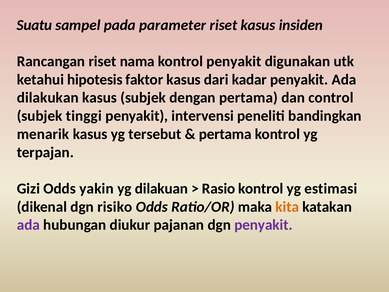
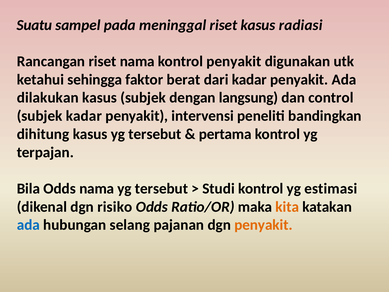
parameter: parameter -> meninggal
insiden: insiden -> radiasi
hipotesis: hipotesis -> sehingga
faktor kasus: kasus -> berat
dengan pertama: pertama -> langsung
subjek tinggi: tinggi -> kadar
menarik: menarik -> dihitung
Gizi: Gizi -> Bila
Odds yakin: yakin -> nama
dilakuan at (162, 188): dilakuan -> tersebut
Rasio: Rasio -> Studi
ada at (28, 225) colour: purple -> blue
diukur: diukur -> selang
penyakit at (263, 225) colour: purple -> orange
